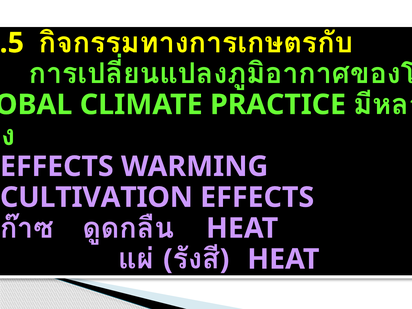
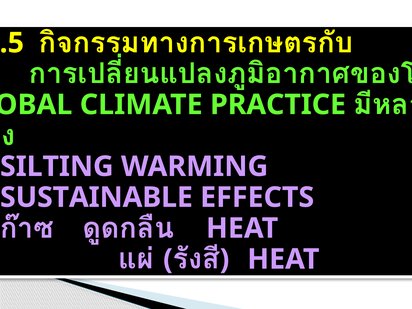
EFFECTS at (57, 167): EFFECTS -> SILTING
CULTIVATION: CULTIVATION -> SUSTAINABLE
